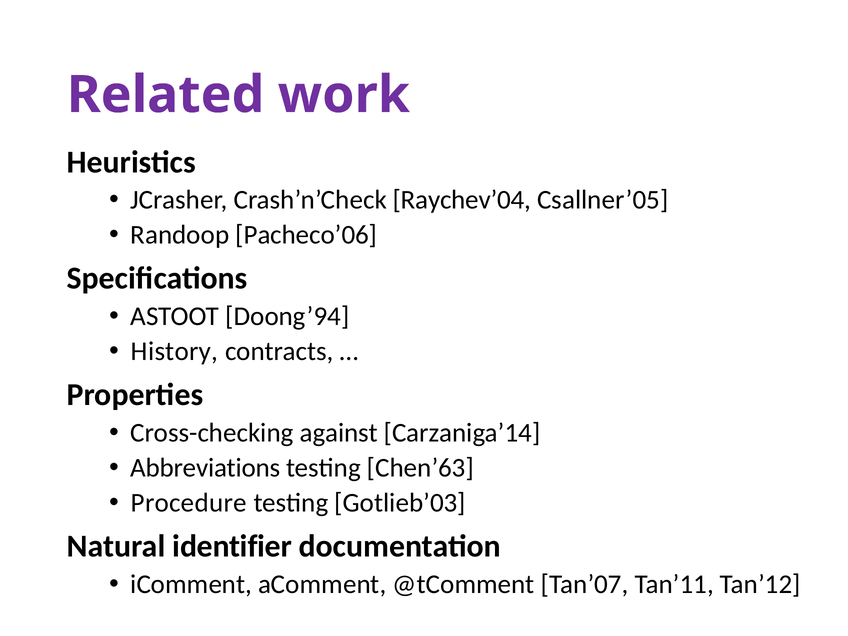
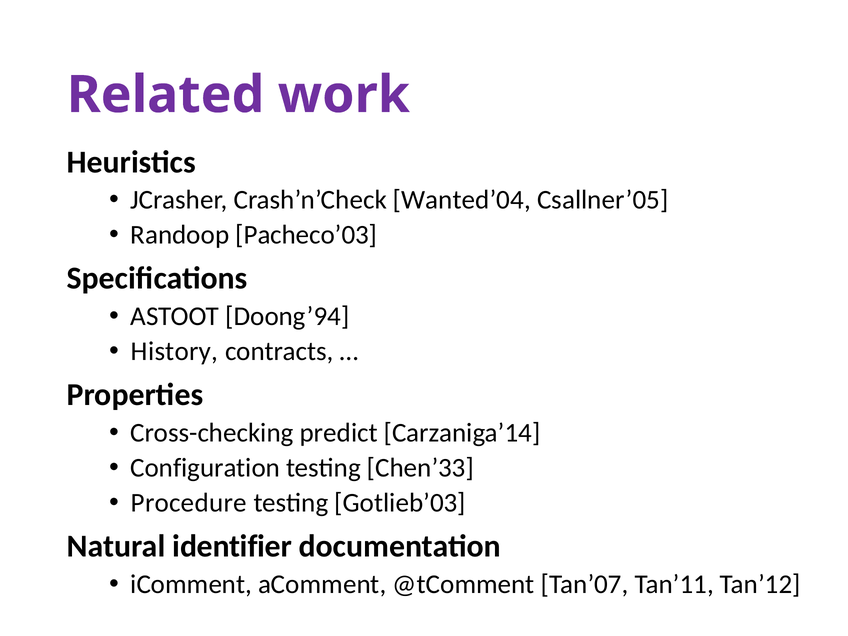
Raychev’04: Raychev’04 -> Wanted’04
Pacheco’06: Pacheco’06 -> Pacheco’03
against: against -> predict
Abbreviations: Abbreviations -> Configuration
Chen’63: Chen’63 -> Chen’33
